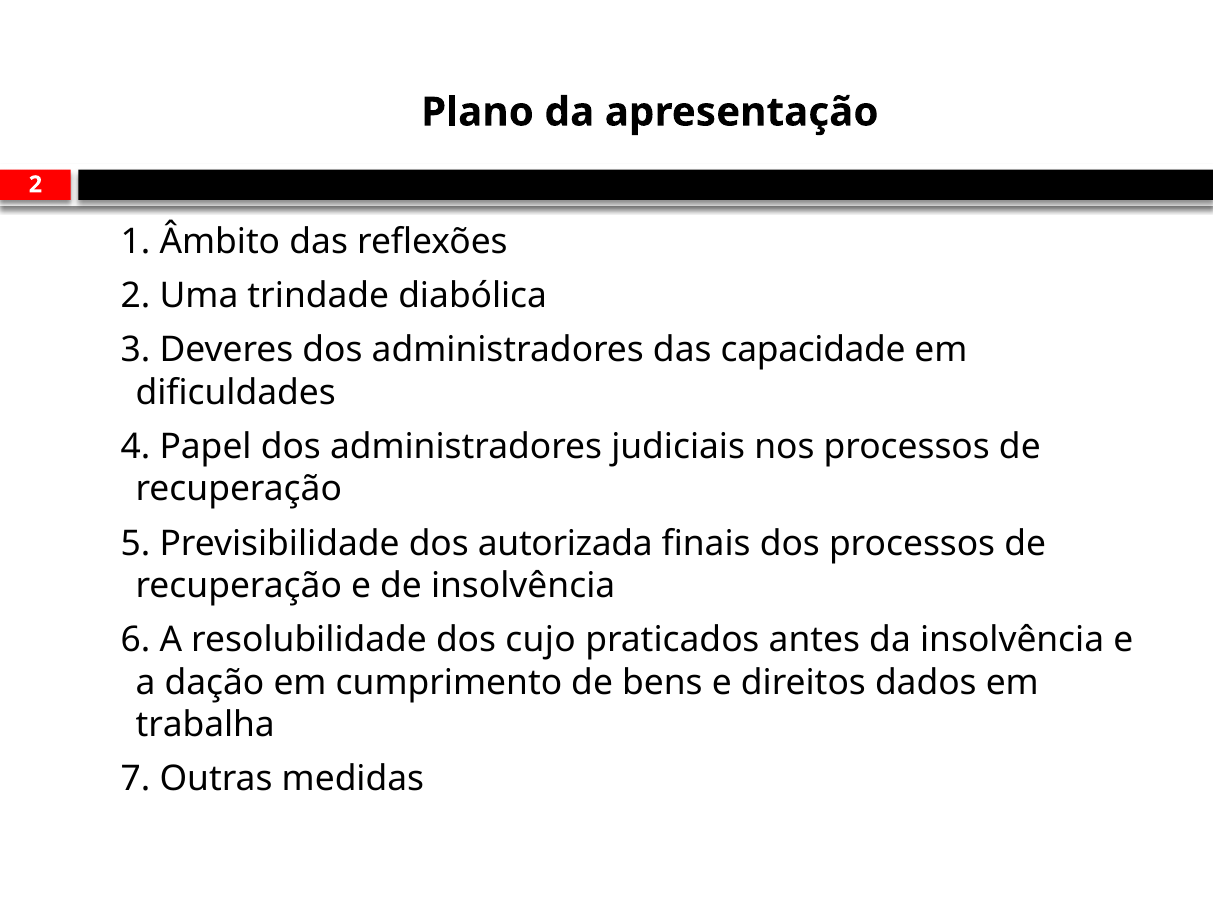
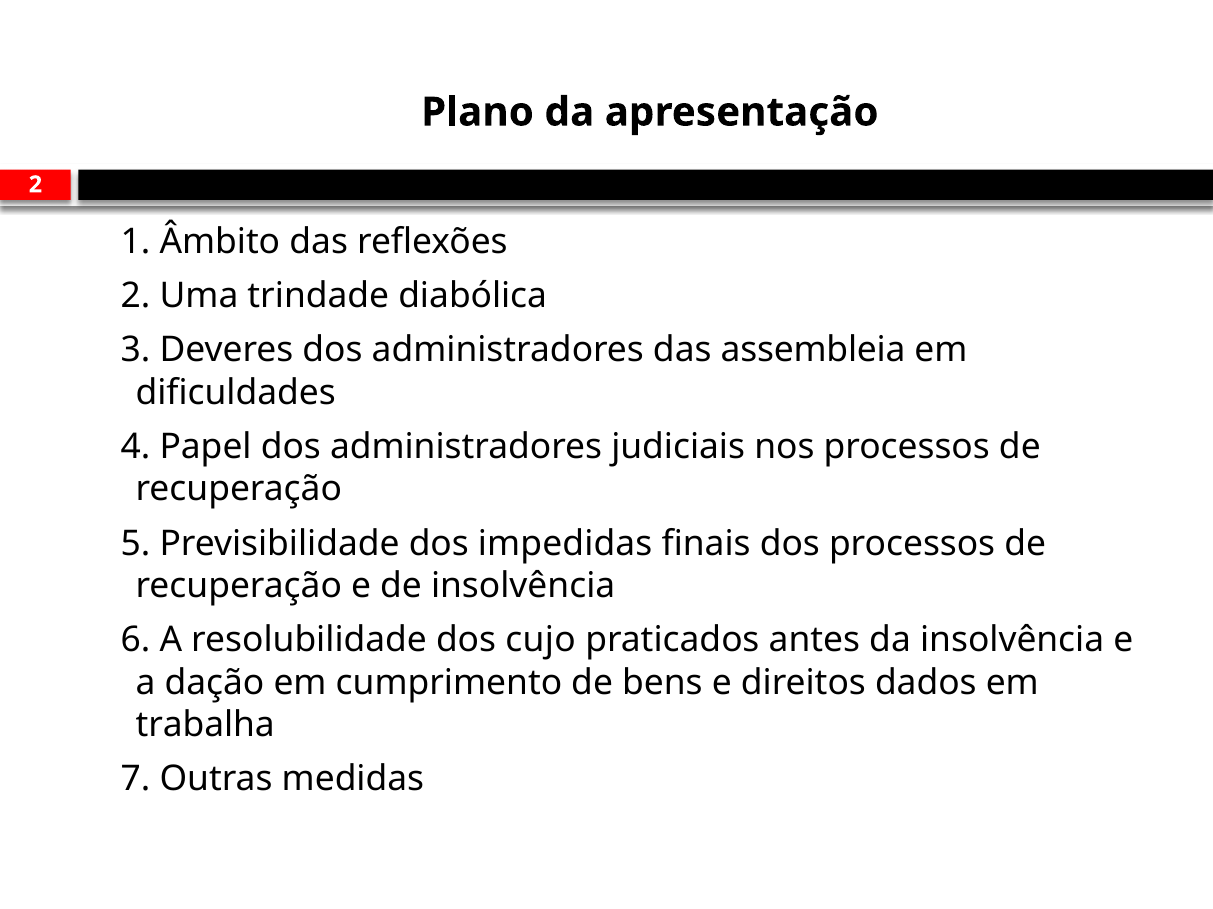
capacidade: capacidade -> assembleia
autorizada: autorizada -> impedidas
